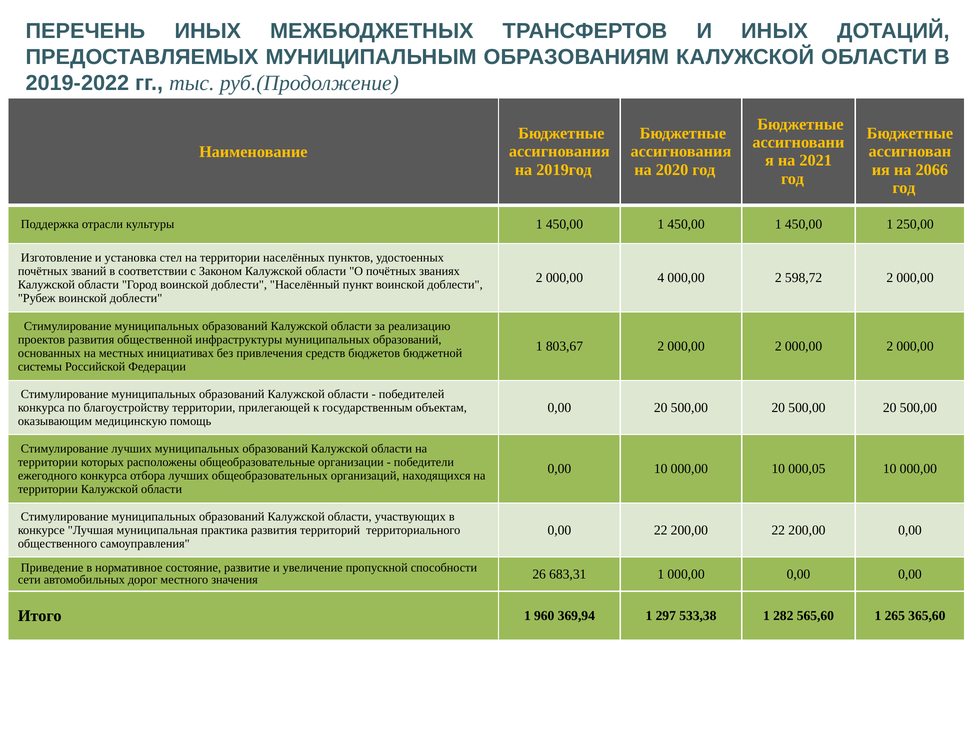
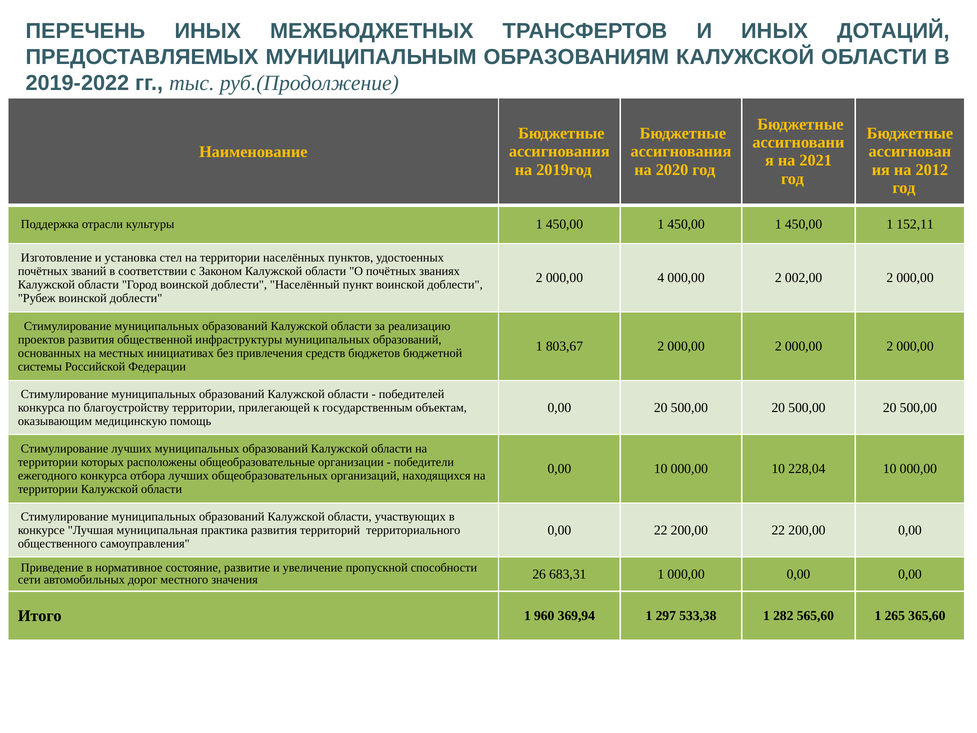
2066: 2066 -> 2012
250,00: 250,00 -> 152,11
598,72: 598,72 -> 002,00
000,05: 000,05 -> 228,04
